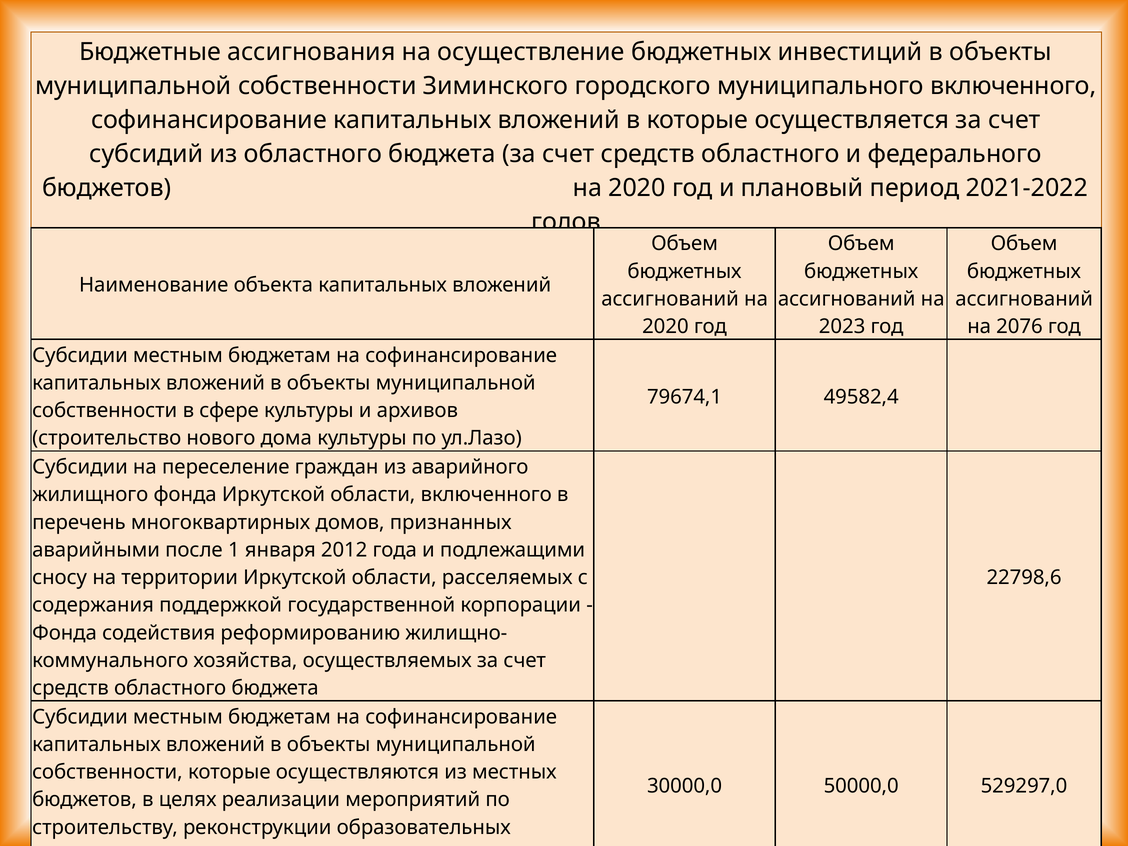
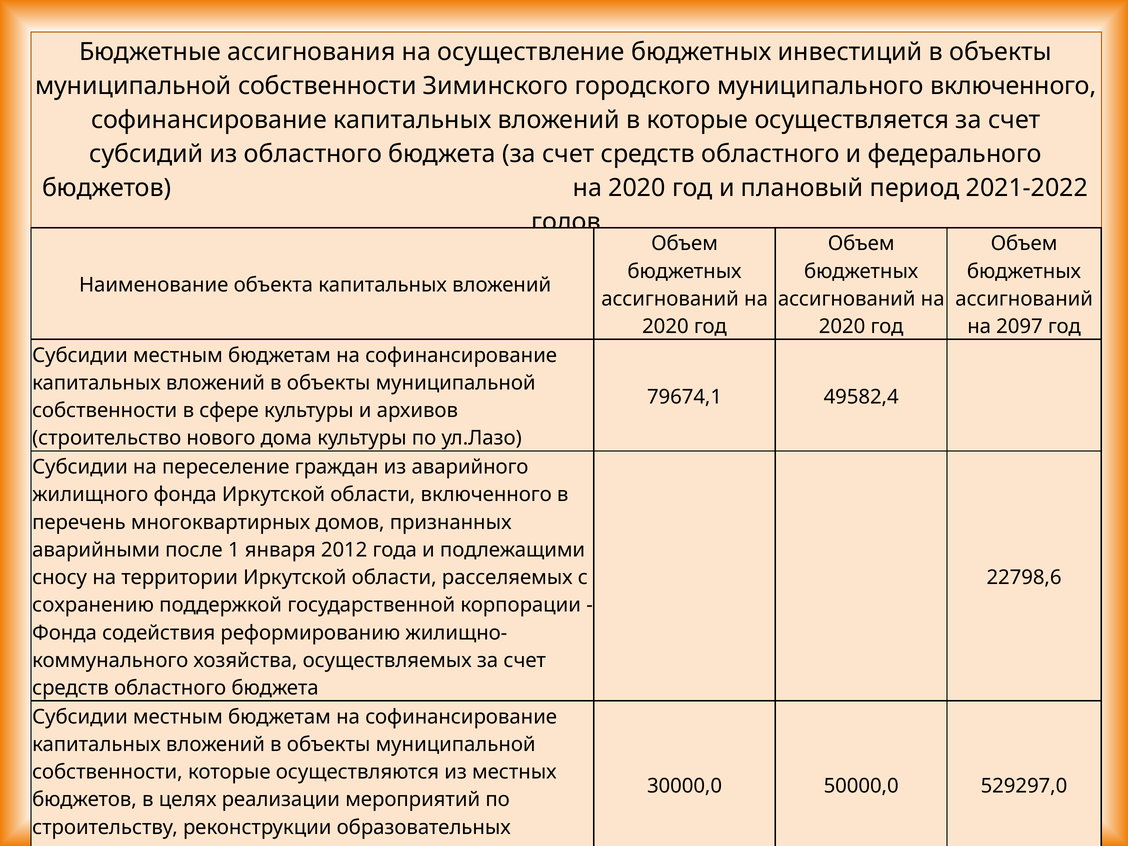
2023 at (842, 327): 2023 -> 2020
2076: 2076 -> 2097
содержания: содержания -> сохранению
